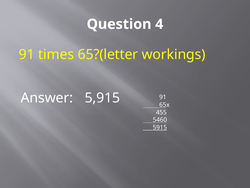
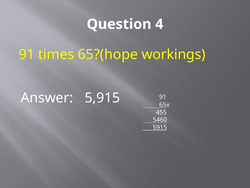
65?(letter: 65?(letter -> 65?(hope
